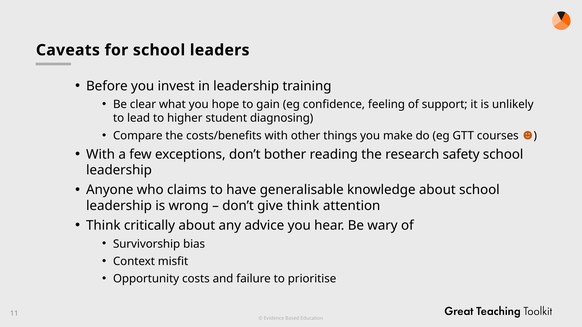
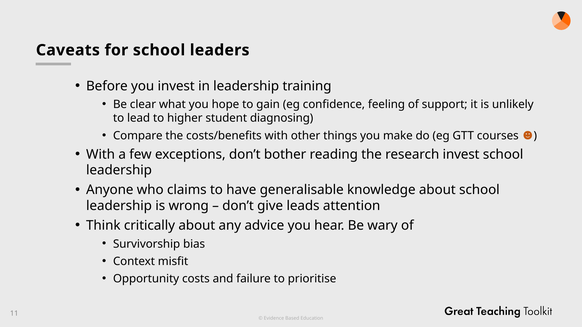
research safety: safety -> invest
give think: think -> leads
